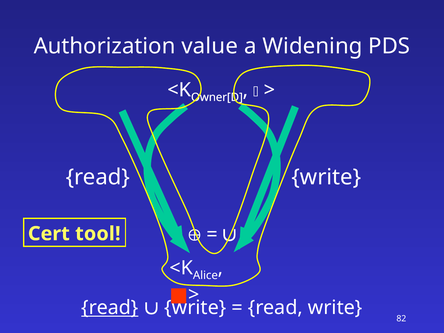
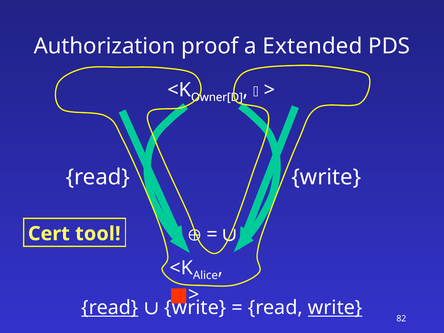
value: value -> proof
Widening: Widening -> Extended
write at (335, 308) underline: none -> present
